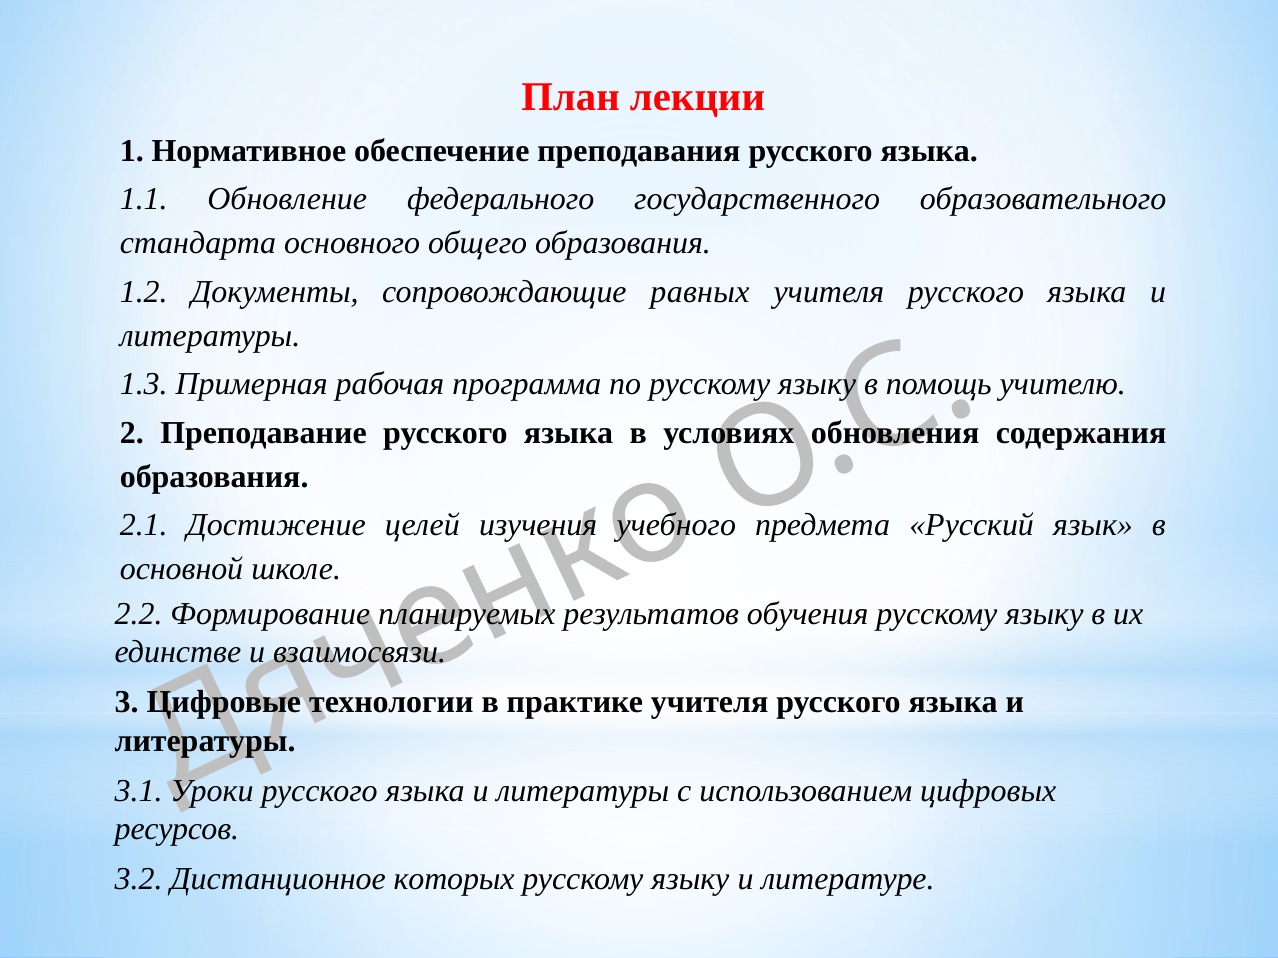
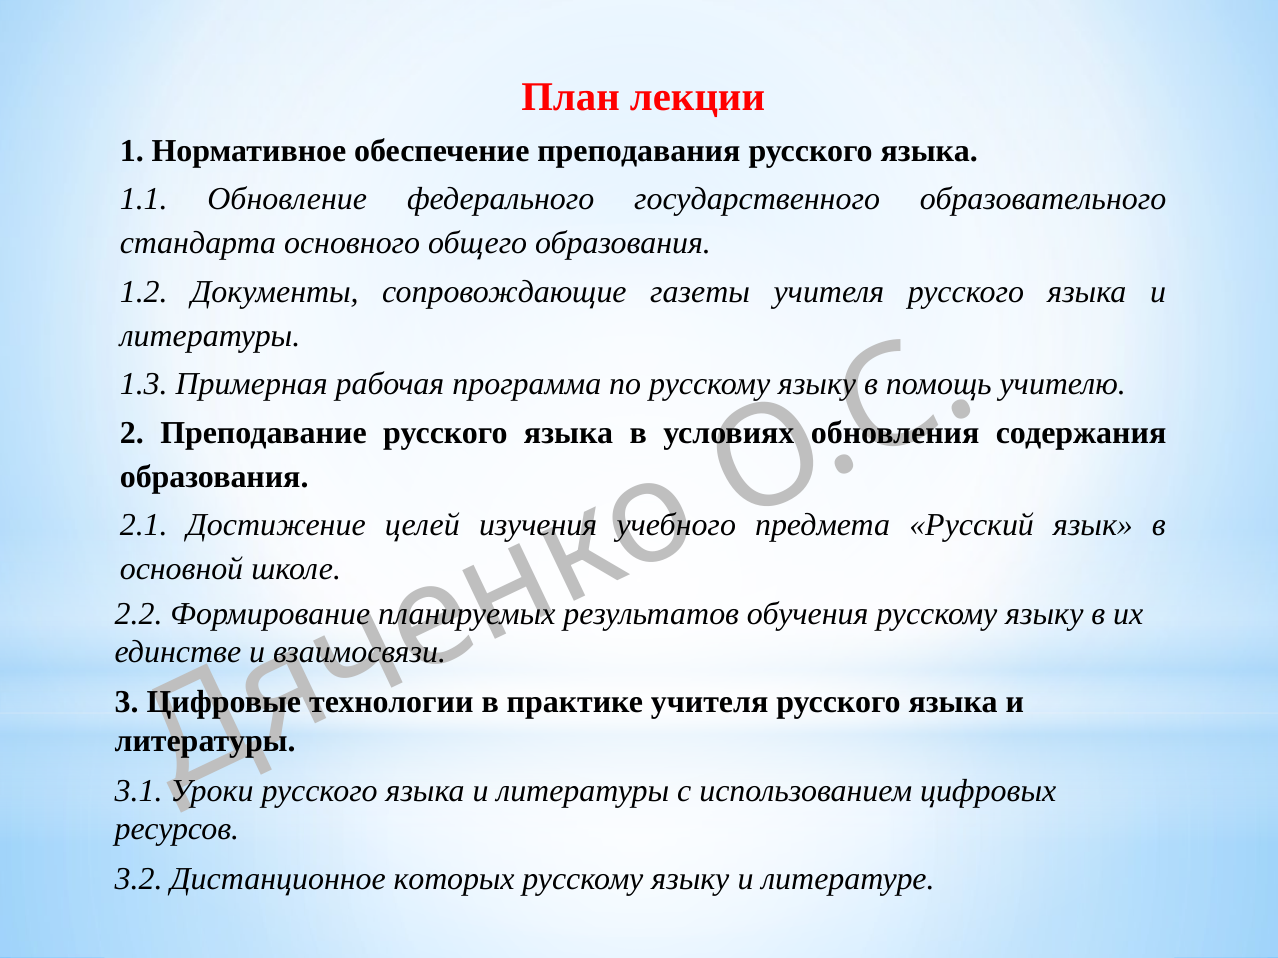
равных: равных -> газеты
